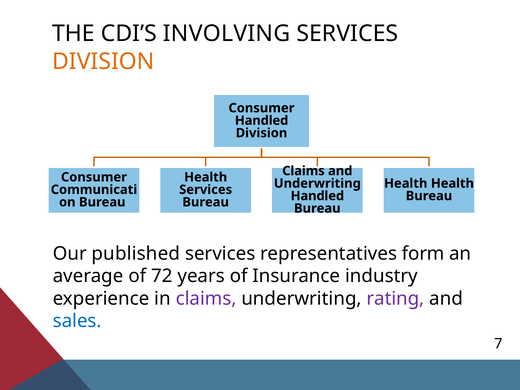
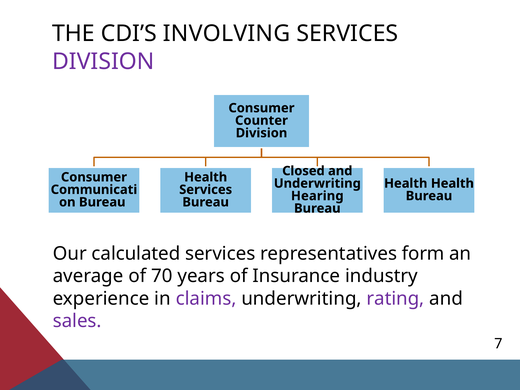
DIVISION at (103, 61) colour: orange -> purple
Handled at (262, 121): Handled -> Counter
Claims at (303, 171): Claims -> Closed
Handled at (317, 196): Handled -> Hearing
published: published -> calculated
72: 72 -> 70
sales colour: blue -> purple
